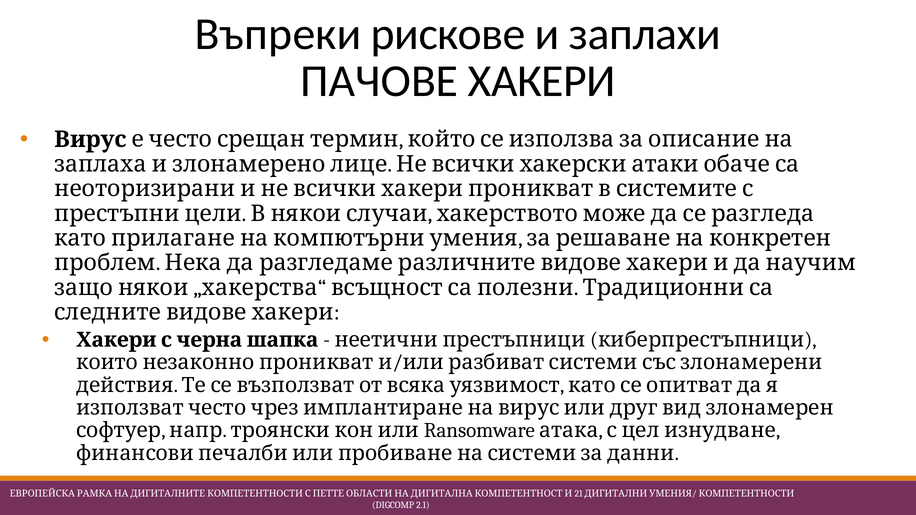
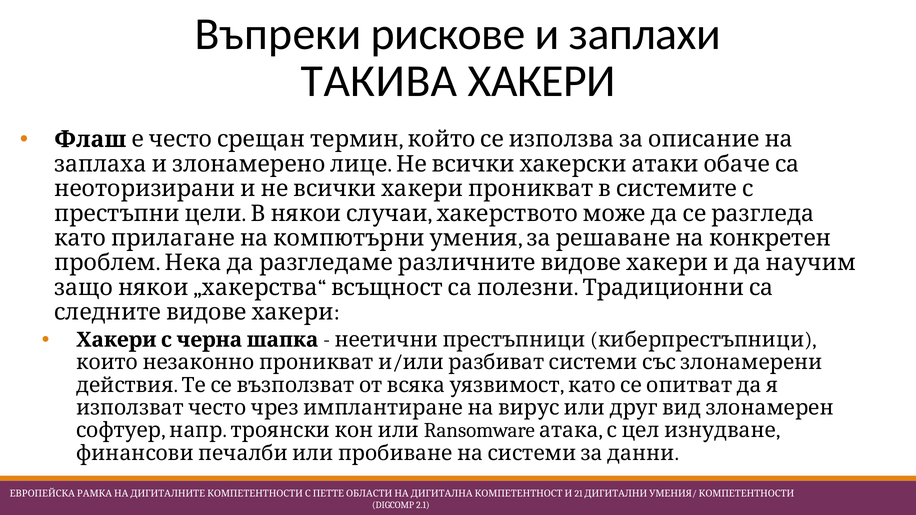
ПАЧОВЕ: ПАЧОВЕ -> ТАКИВА
Вирус: Вирус -> Флаш
